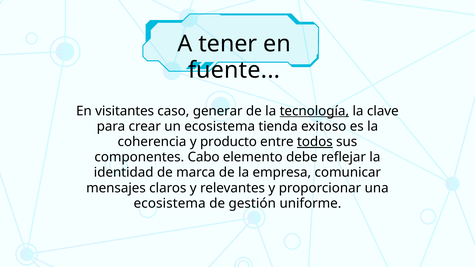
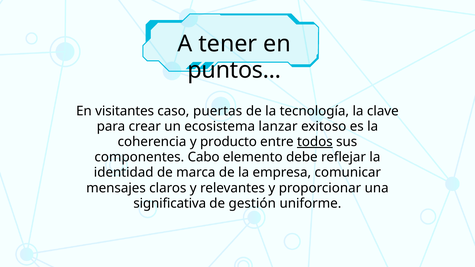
fuente: fuente -> puntos
generar: generar -> puertas
tecnología underline: present -> none
tienda: tienda -> lanzar
ecosistema at (170, 203): ecosistema -> significativa
